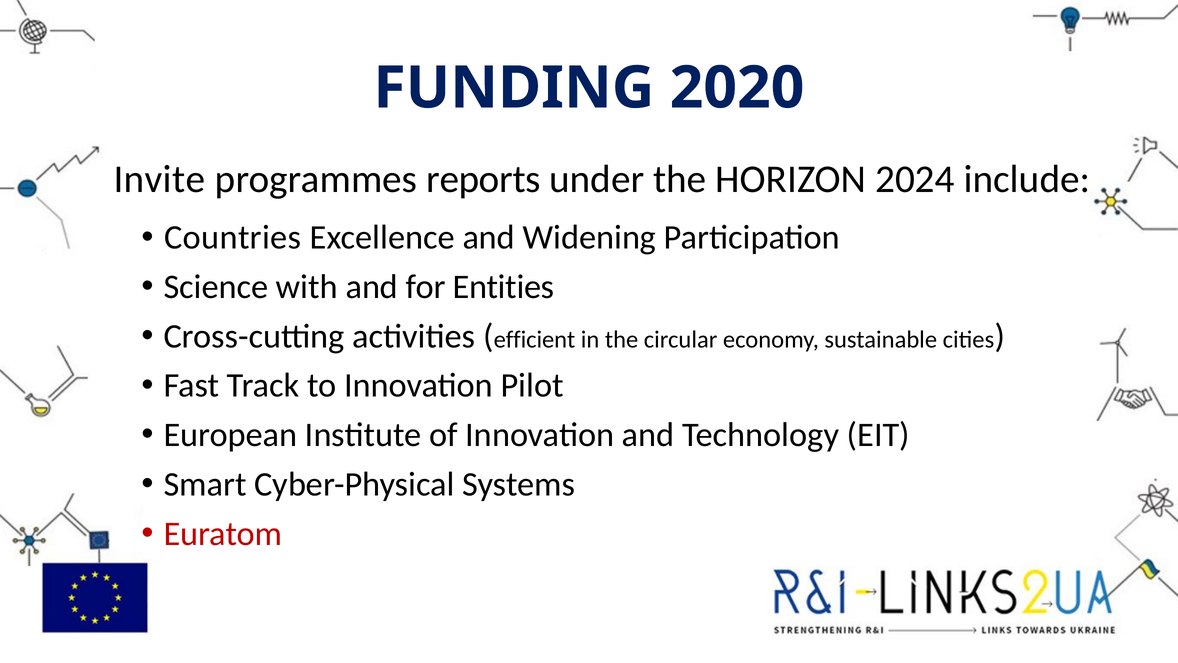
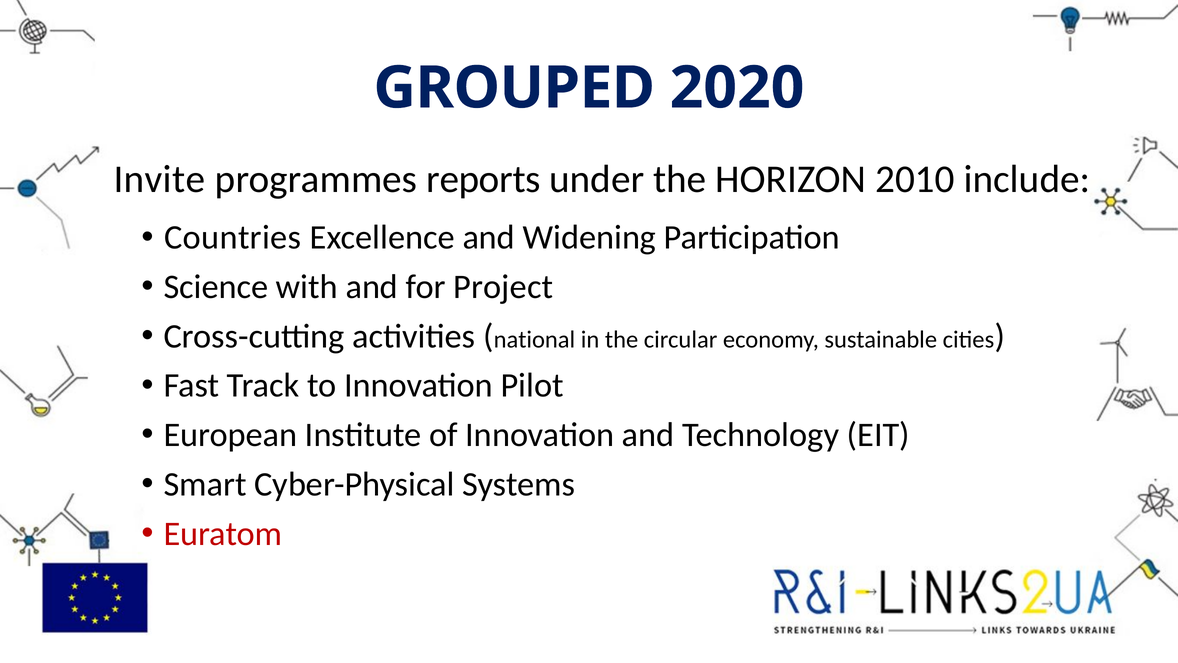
FUNDING: FUNDING -> GROUPED
2024: 2024 -> 2010
Entities: Entities -> Project
efficient: efficient -> national
